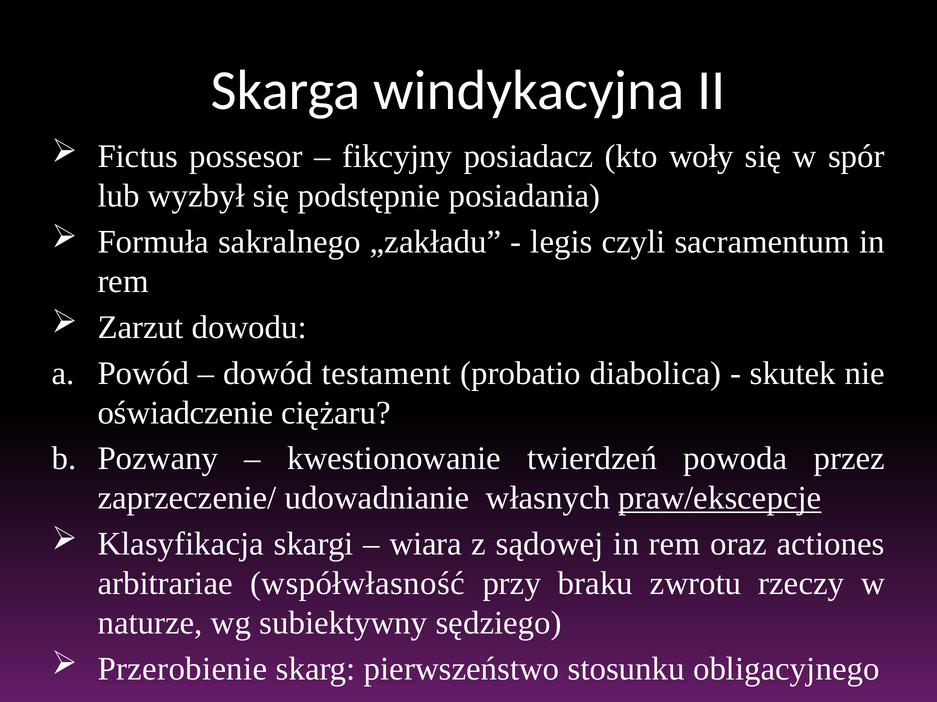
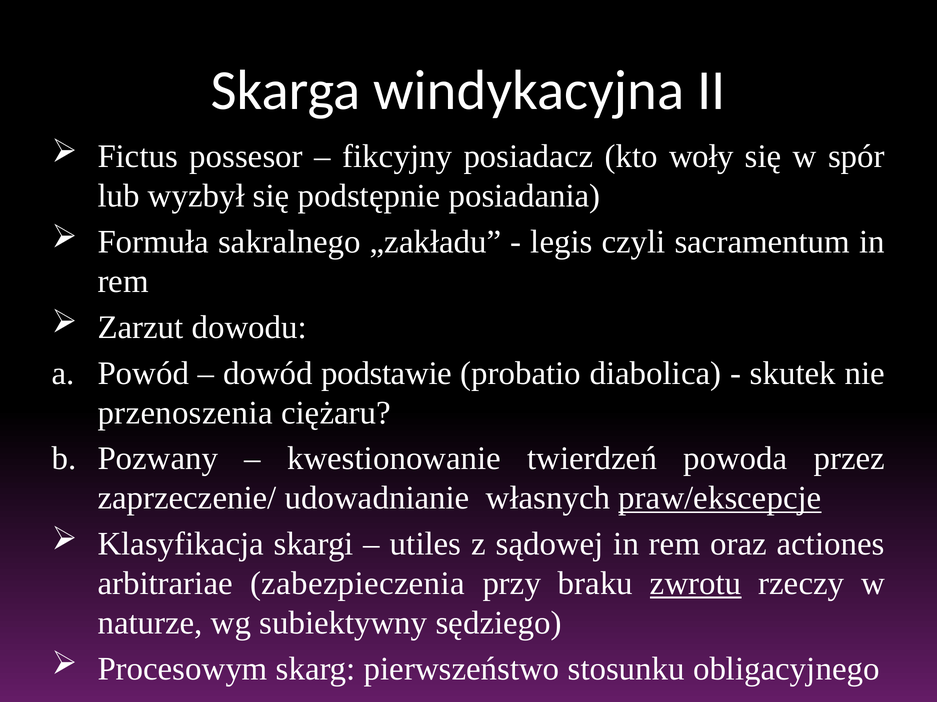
testament: testament -> podstawie
oświadczenie: oświadczenie -> przenoszenia
wiara: wiara -> utiles
współwłasność: współwłasność -> zabezpieczenia
zwrotu underline: none -> present
Przerobienie: Przerobienie -> Procesowym
